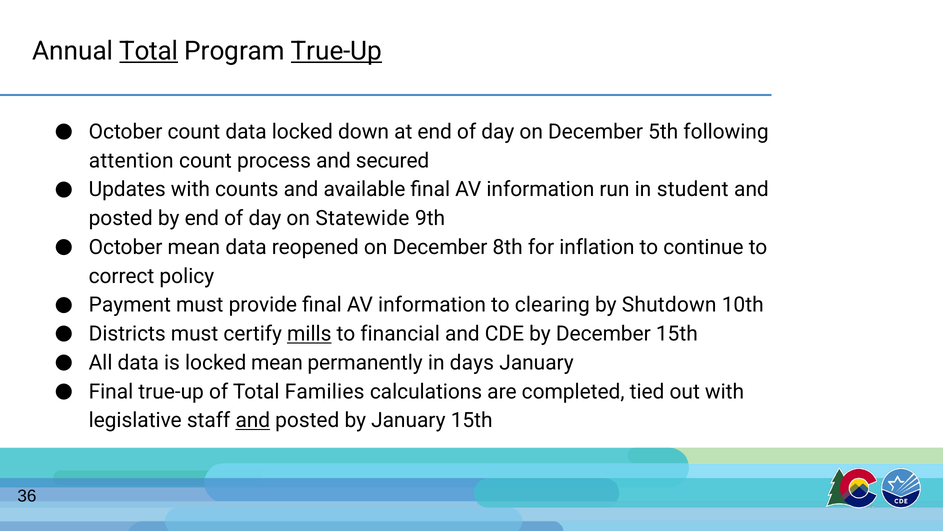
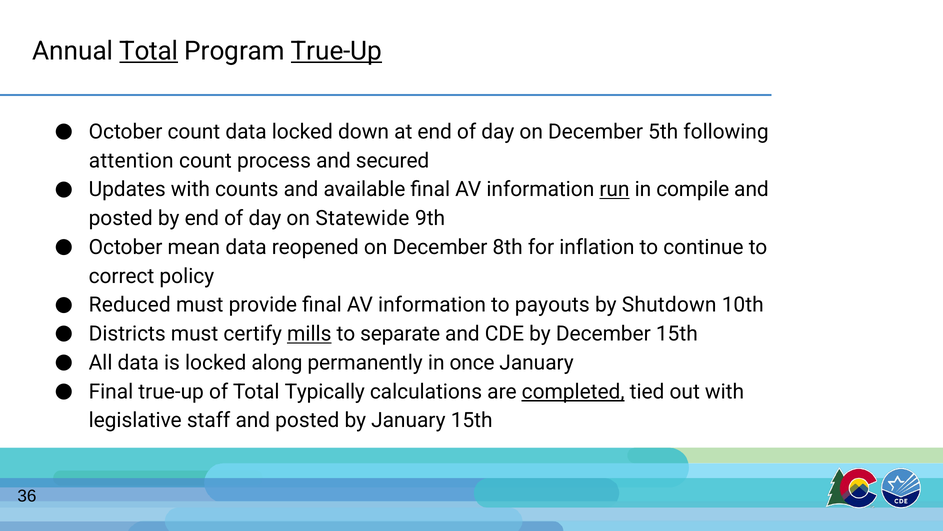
run underline: none -> present
student: student -> compile
Payment: Payment -> Reduced
clearing: clearing -> payouts
financial: financial -> separate
locked mean: mean -> along
days: days -> once
Families: Families -> Typically
completed underline: none -> present
and at (253, 420) underline: present -> none
